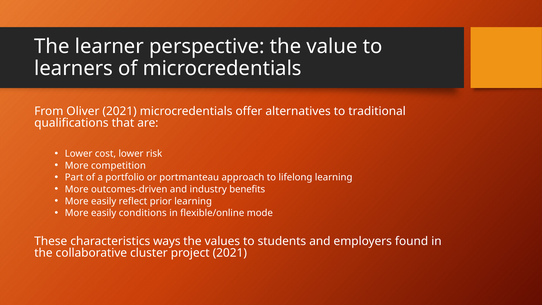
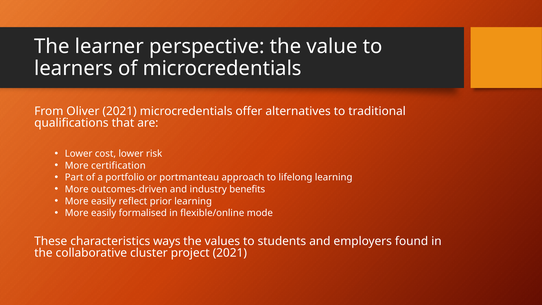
competition: competition -> certification
conditions: conditions -> formalised
